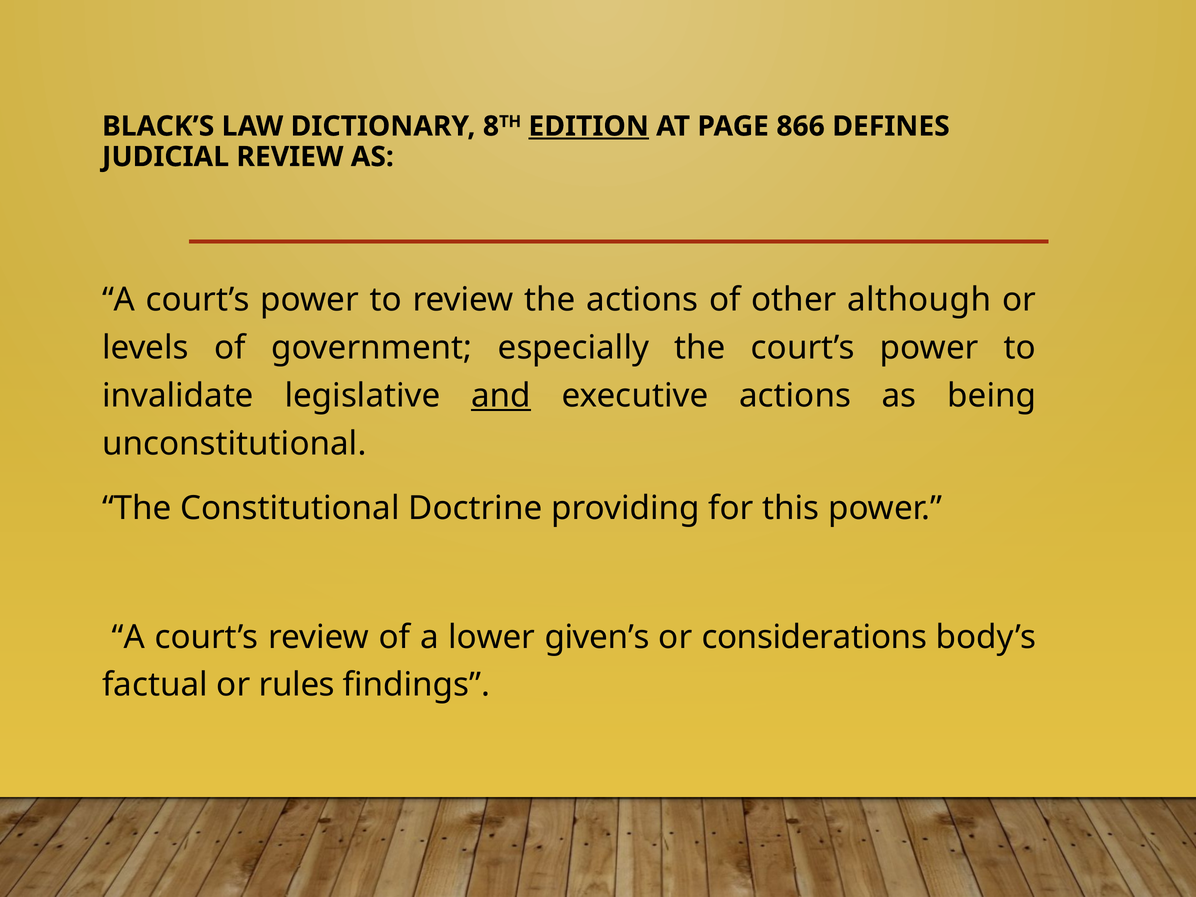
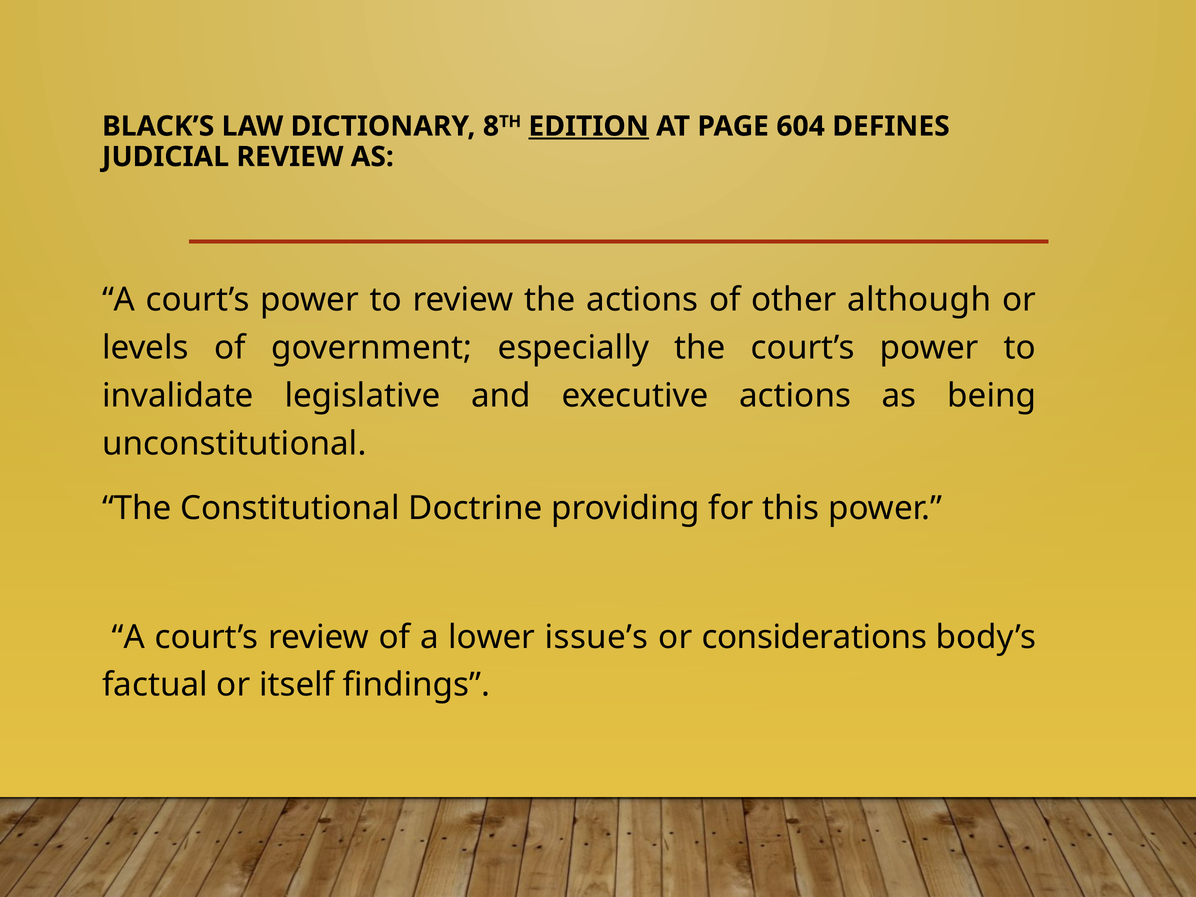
866: 866 -> 604
and underline: present -> none
given’s: given’s -> issue’s
rules: rules -> itself
